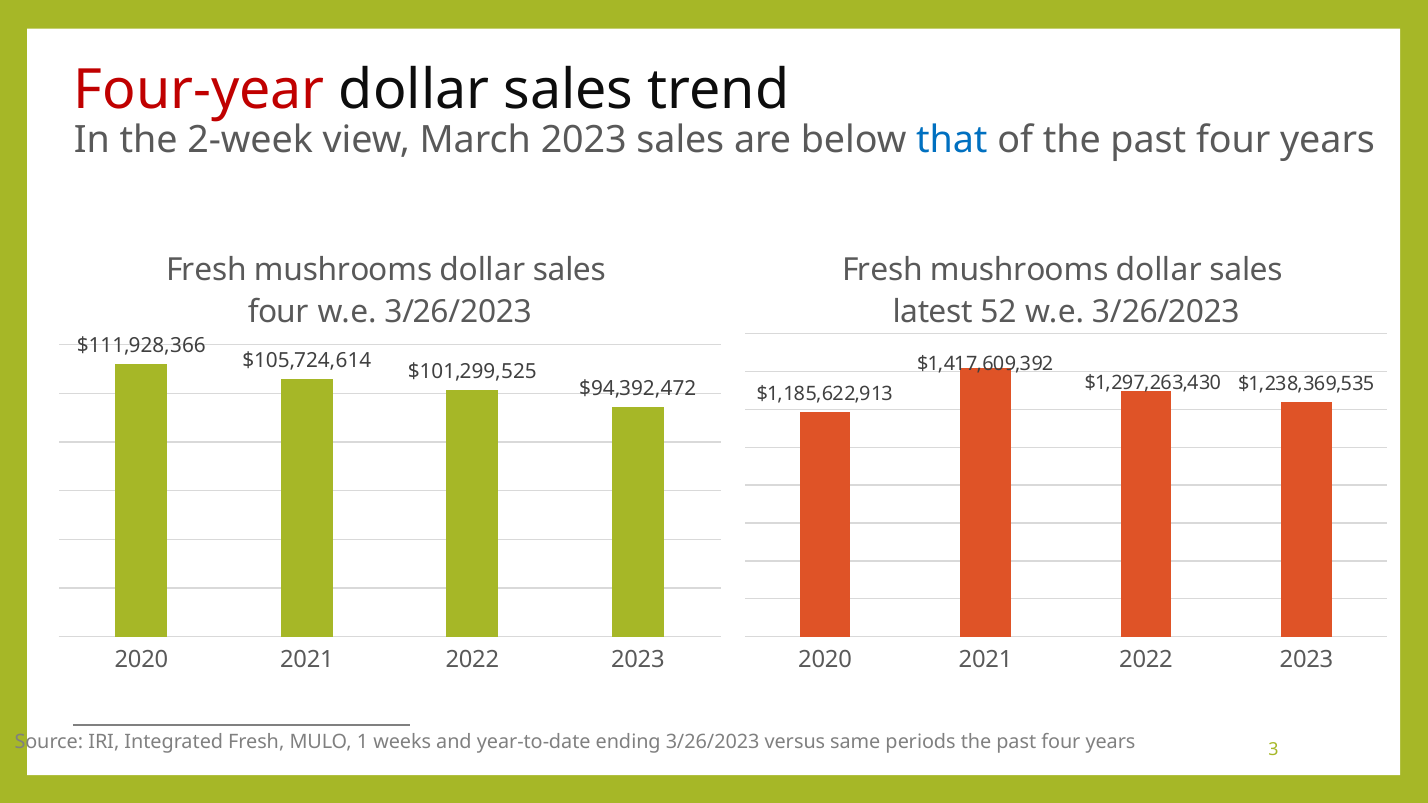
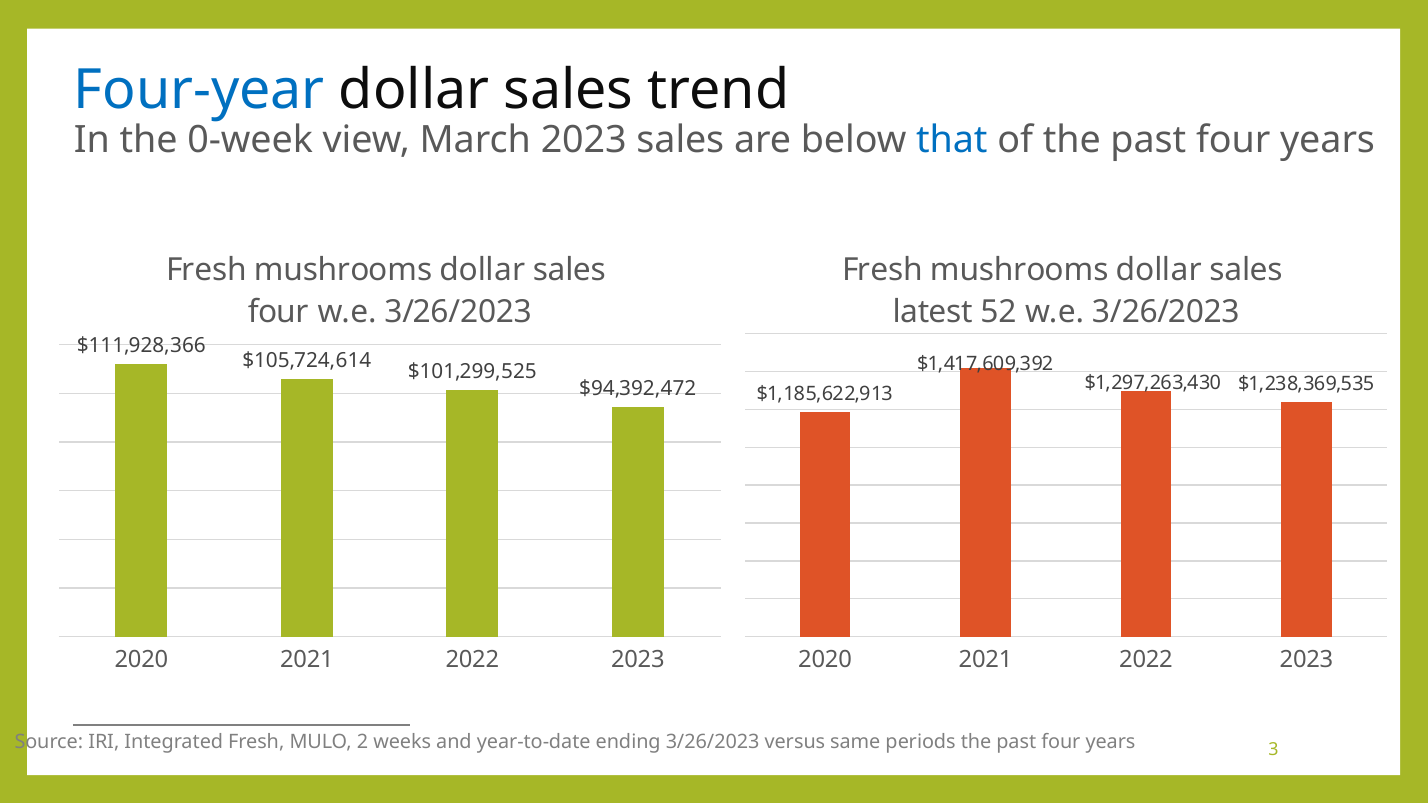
Four-year colour: red -> blue
2-week: 2-week -> 0-week
1: 1 -> 2
